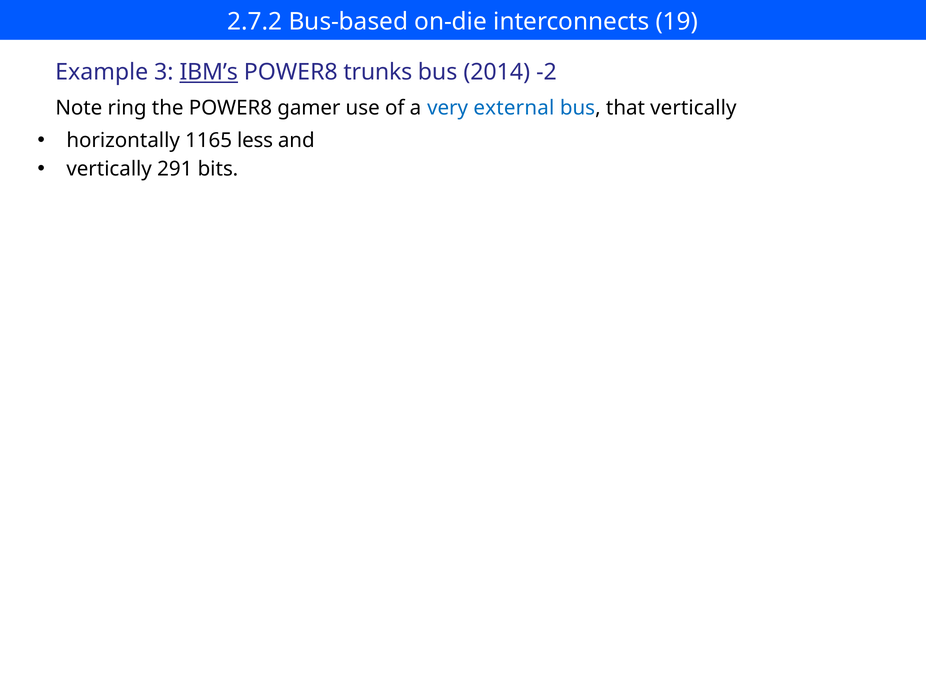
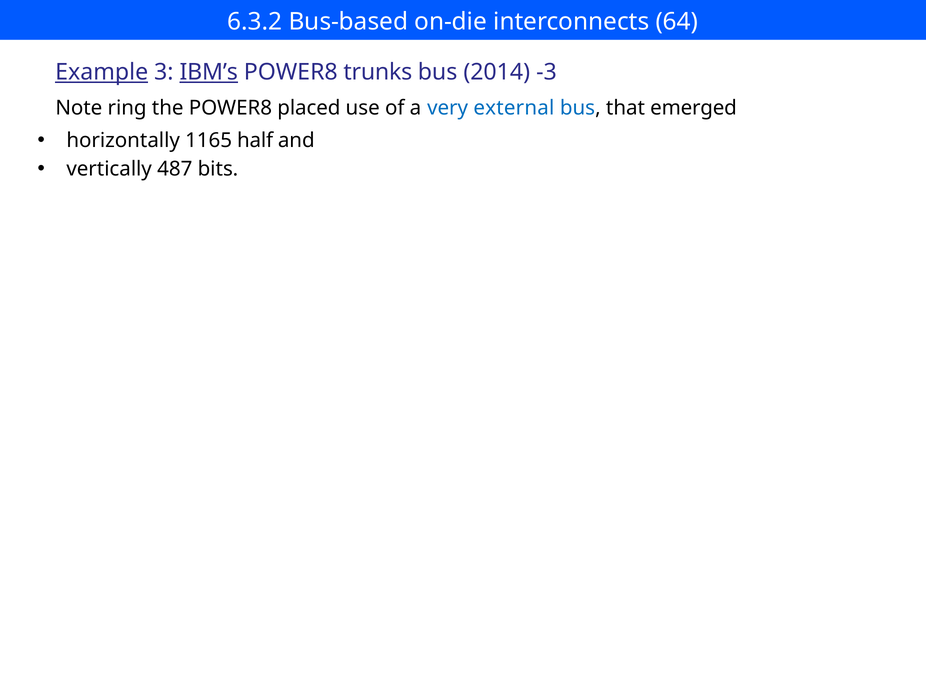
2.7.2: 2.7.2 -> 6.3.2
19: 19 -> 64
Example underline: none -> present
-2: -2 -> -3
gamer: gamer -> placed
that vertically: vertically -> emerged
less: less -> half
291: 291 -> 487
